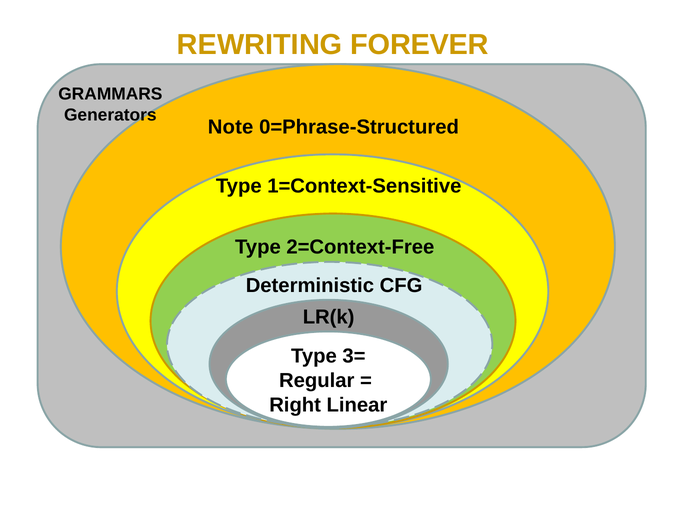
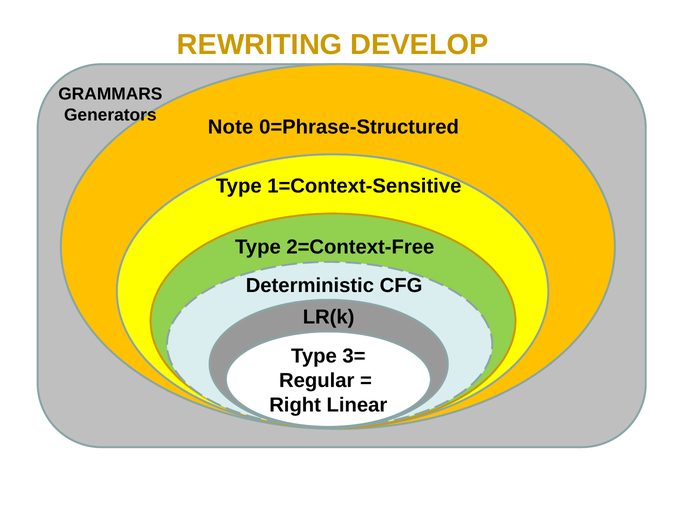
FOREVER: FOREVER -> DEVELOP
